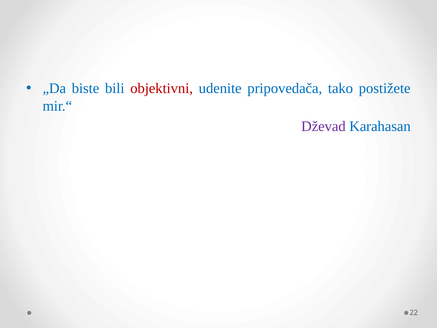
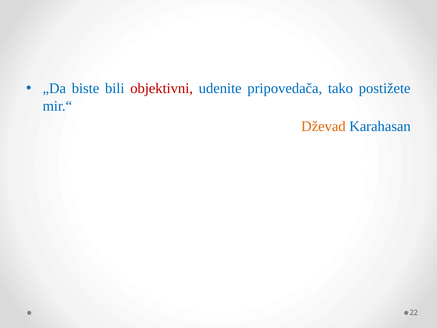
Dževad colour: purple -> orange
